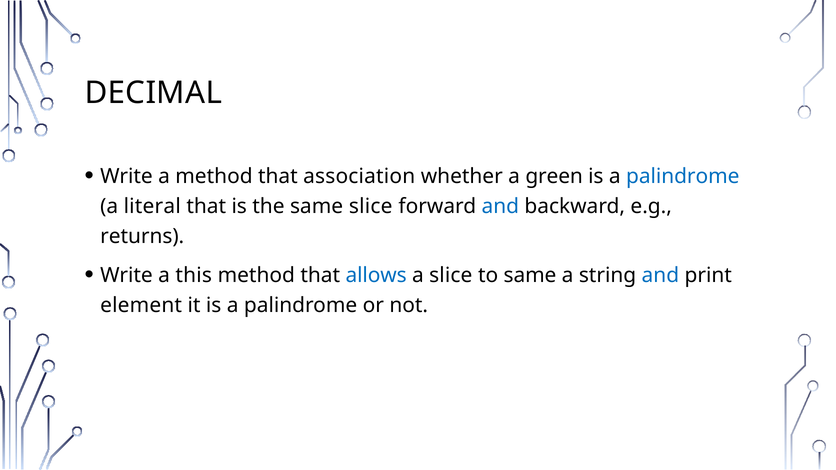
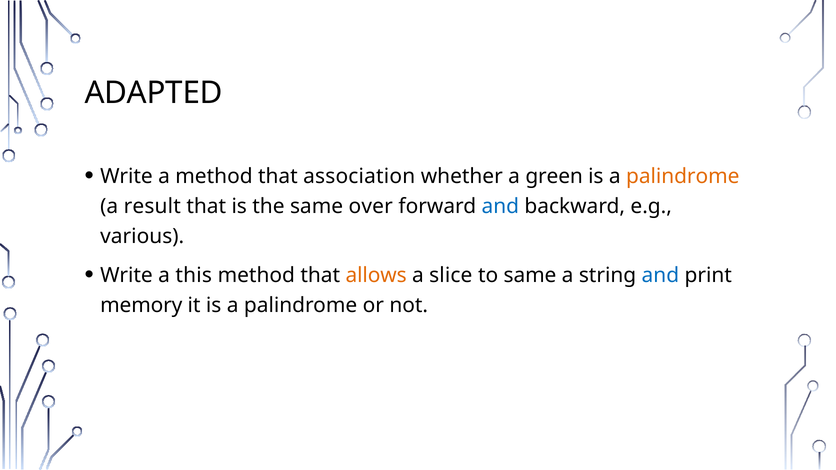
DECIMAL: DECIMAL -> ADAPTED
palindrome at (683, 176) colour: blue -> orange
literal: literal -> result
same slice: slice -> over
returns: returns -> various
allows colour: blue -> orange
element: element -> memory
